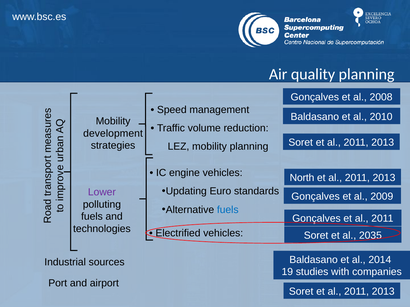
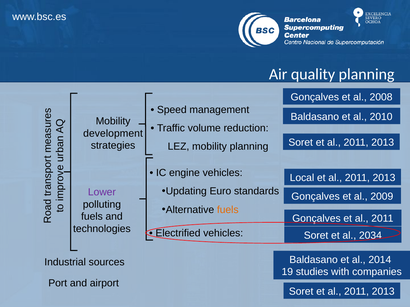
North: North -> Local
fuels at (228, 210) colour: blue -> orange
2035: 2035 -> 2034
